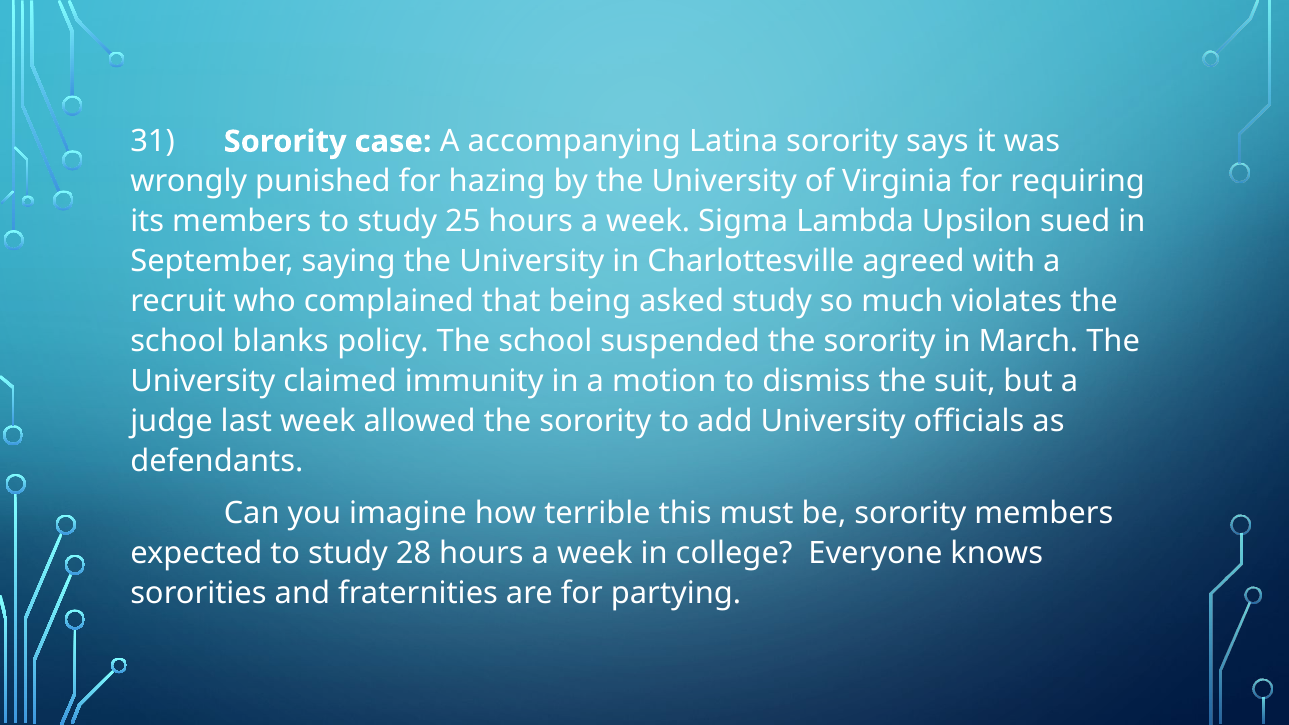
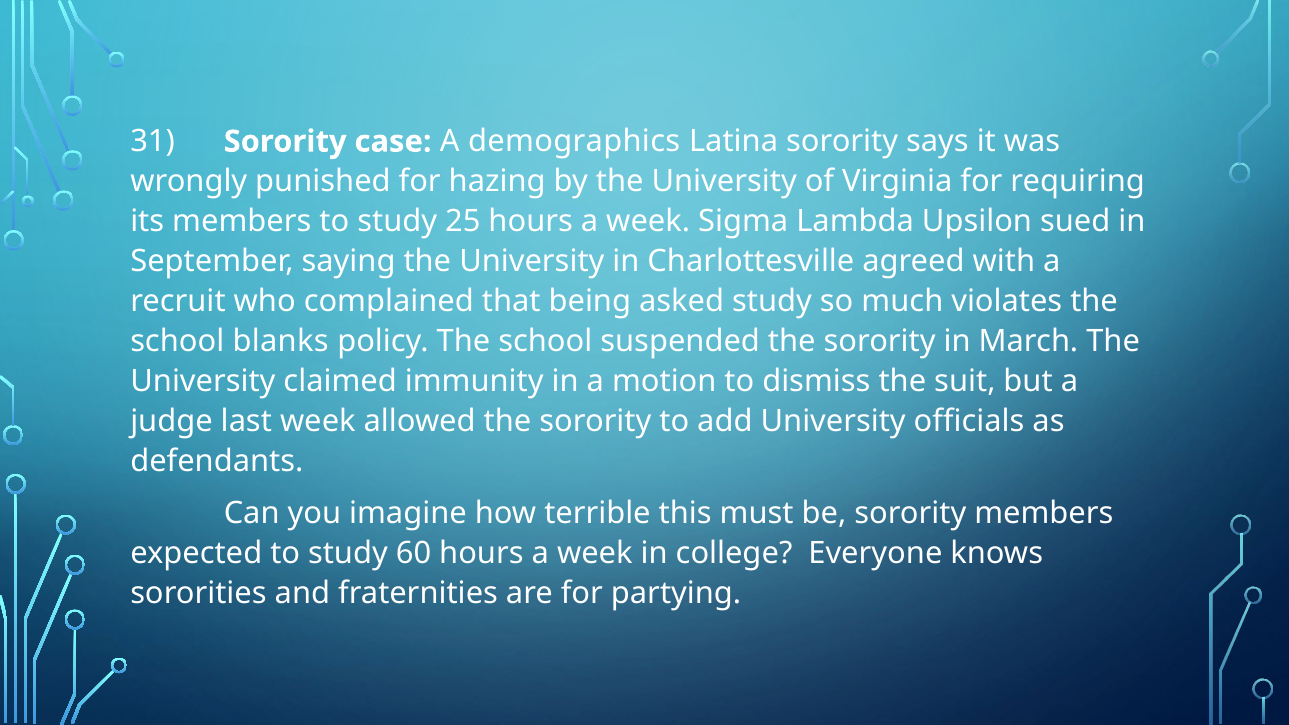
accompanying: accompanying -> demographics
28: 28 -> 60
